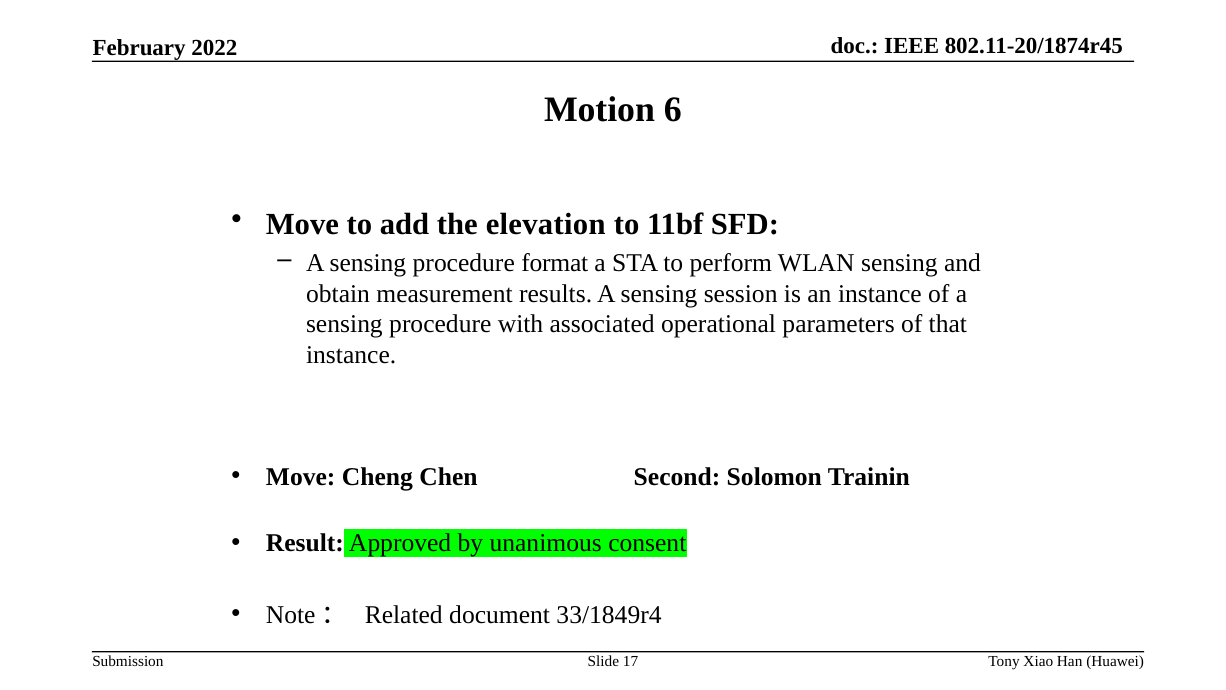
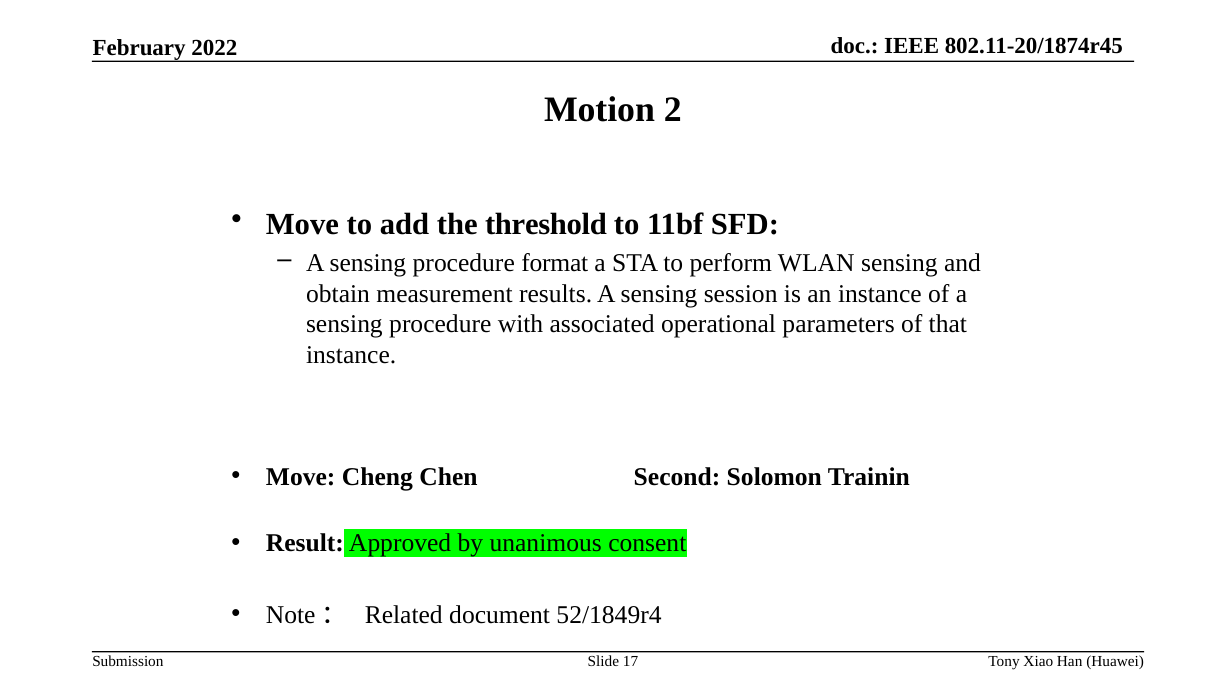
6: 6 -> 2
elevation: elevation -> threshold
33/1849r4: 33/1849r4 -> 52/1849r4
